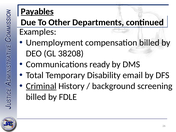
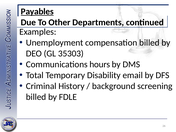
38208: 38208 -> 35303
ready: ready -> hours
Criminal underline: present -> none
